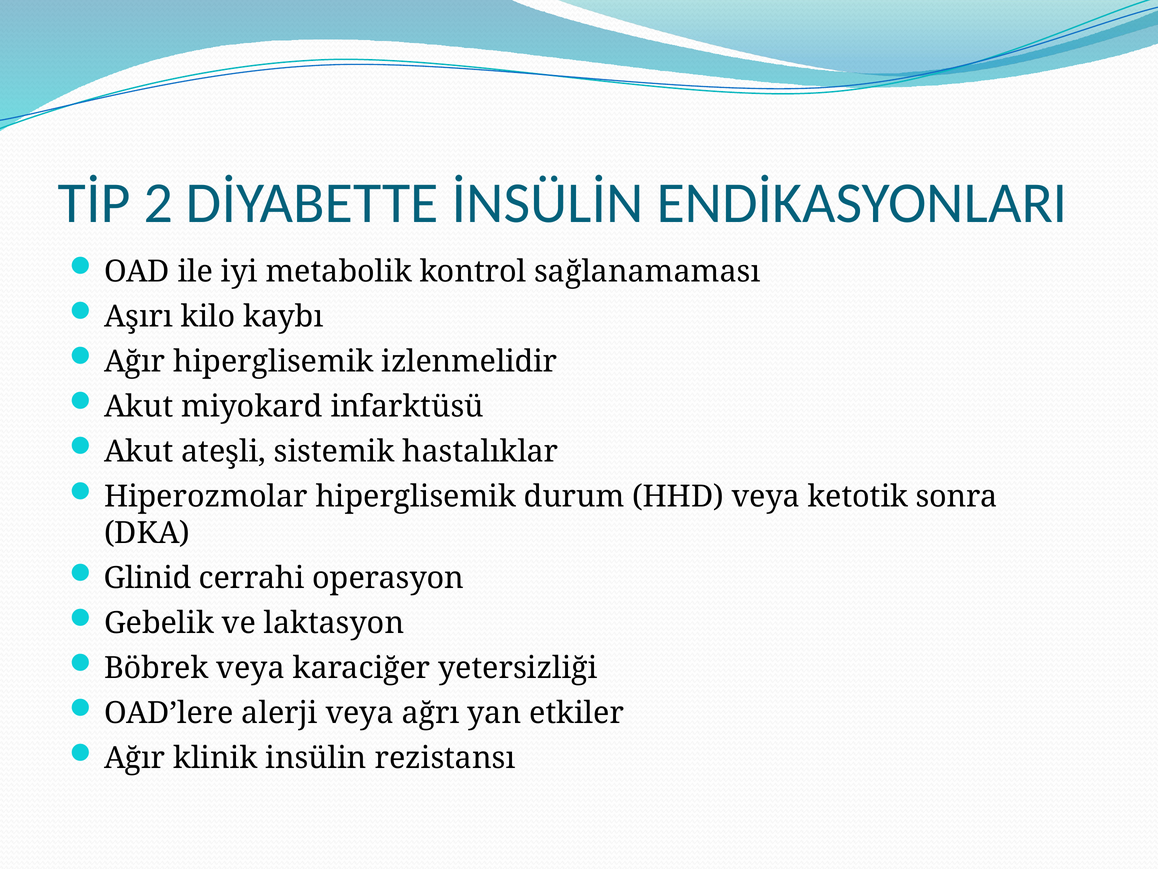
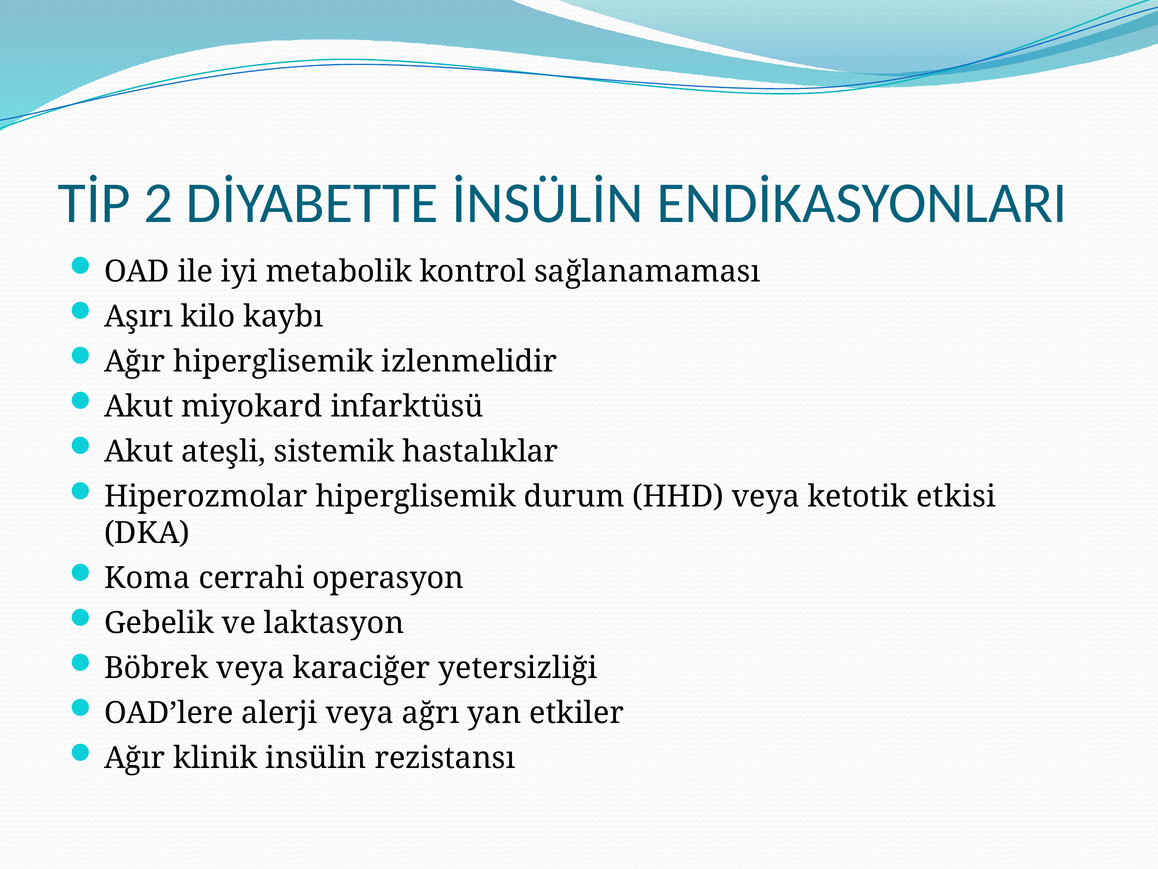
sonra: sonra -> etkisi
Glinid: Glinid -> Koma
